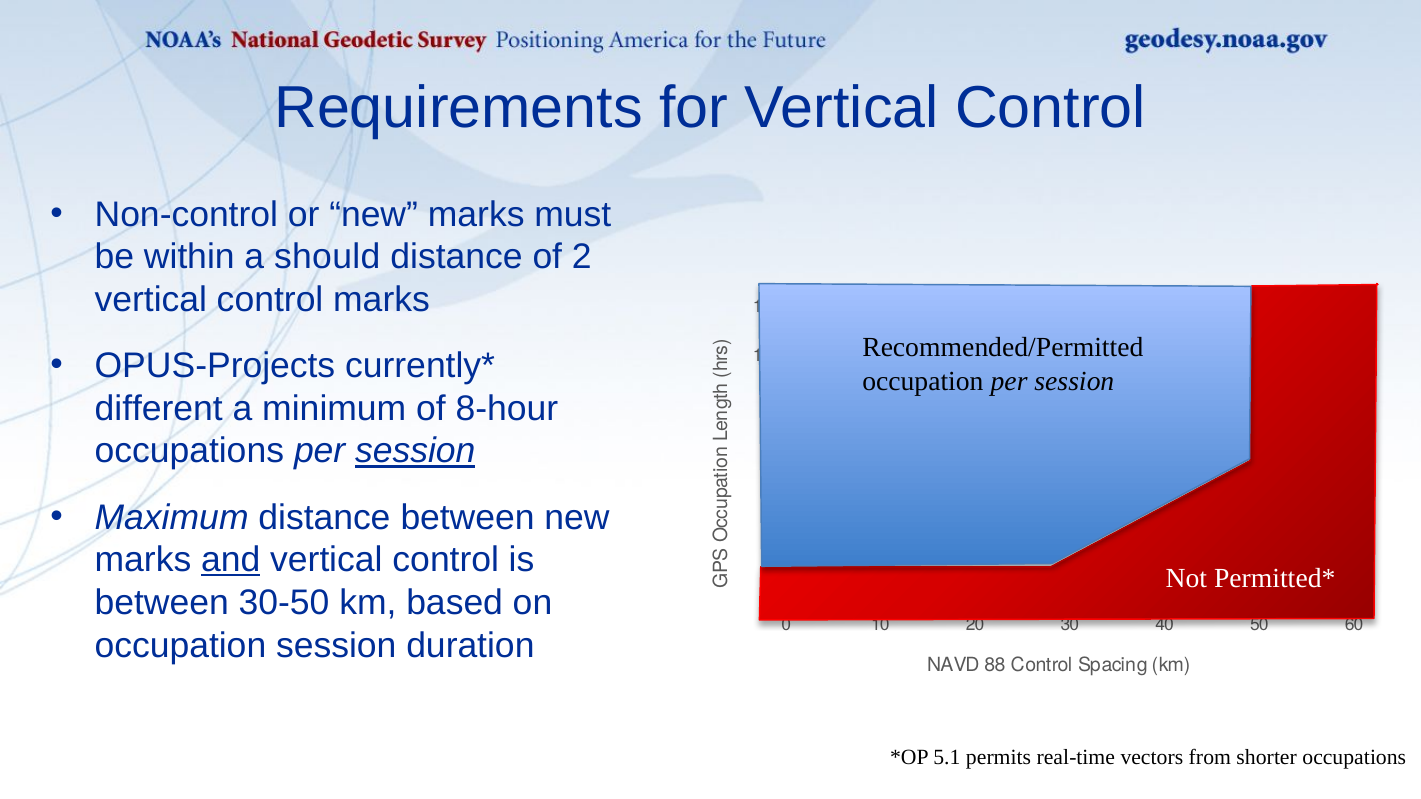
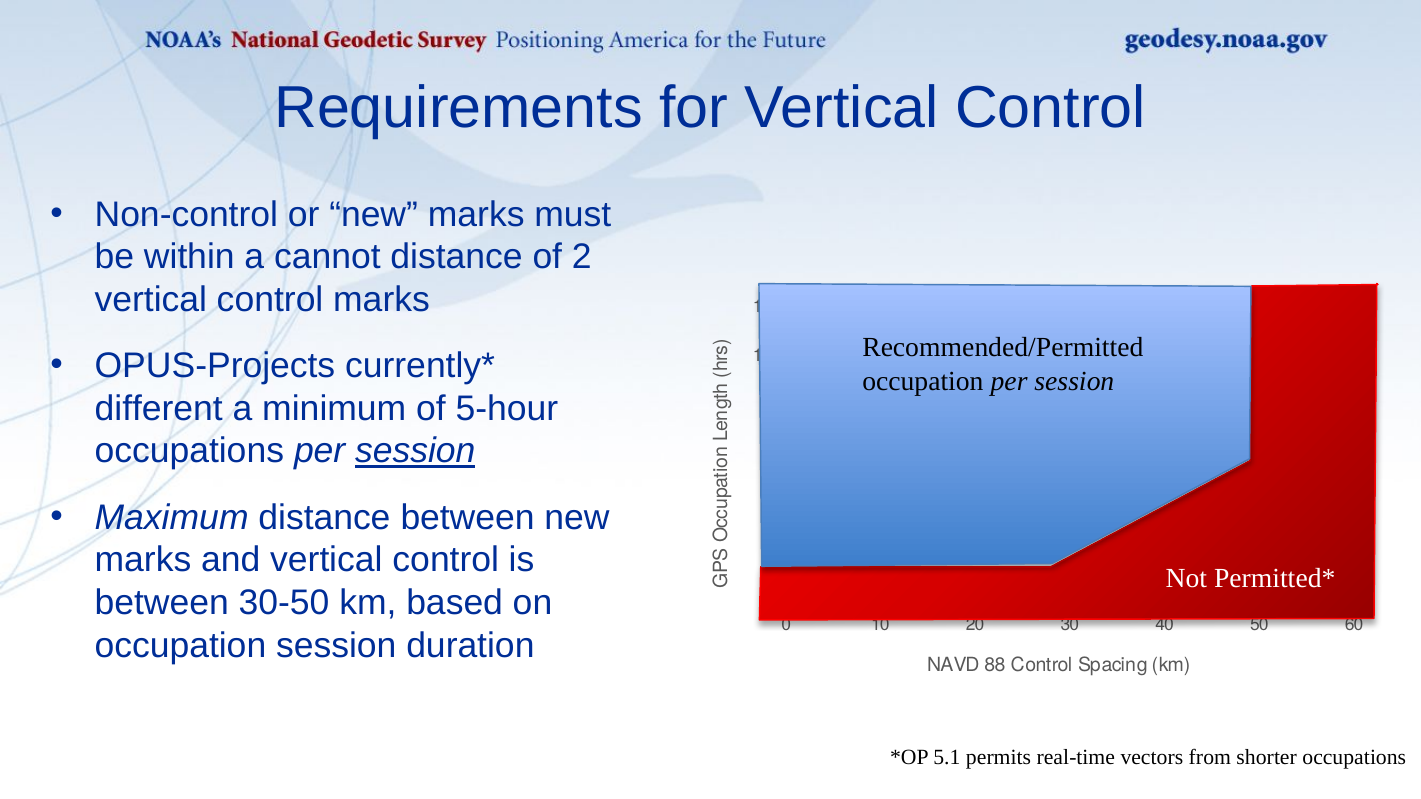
should: should -> cannot
8-hour: 8-hour -> 5-hour
and underline: present -> none
